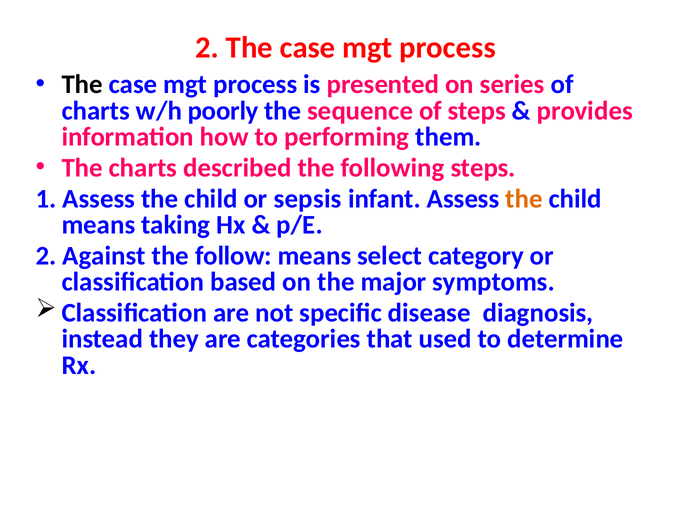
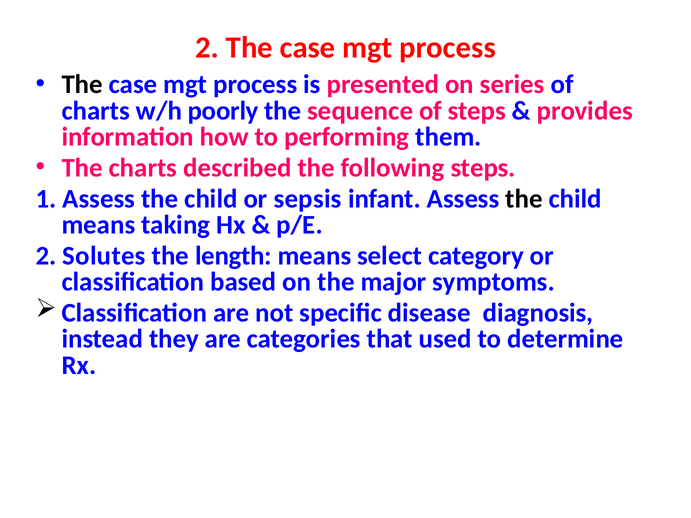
the at (524, 199) colour: orange -> black
Against: Against -> Solutes
follow: follow -> length
